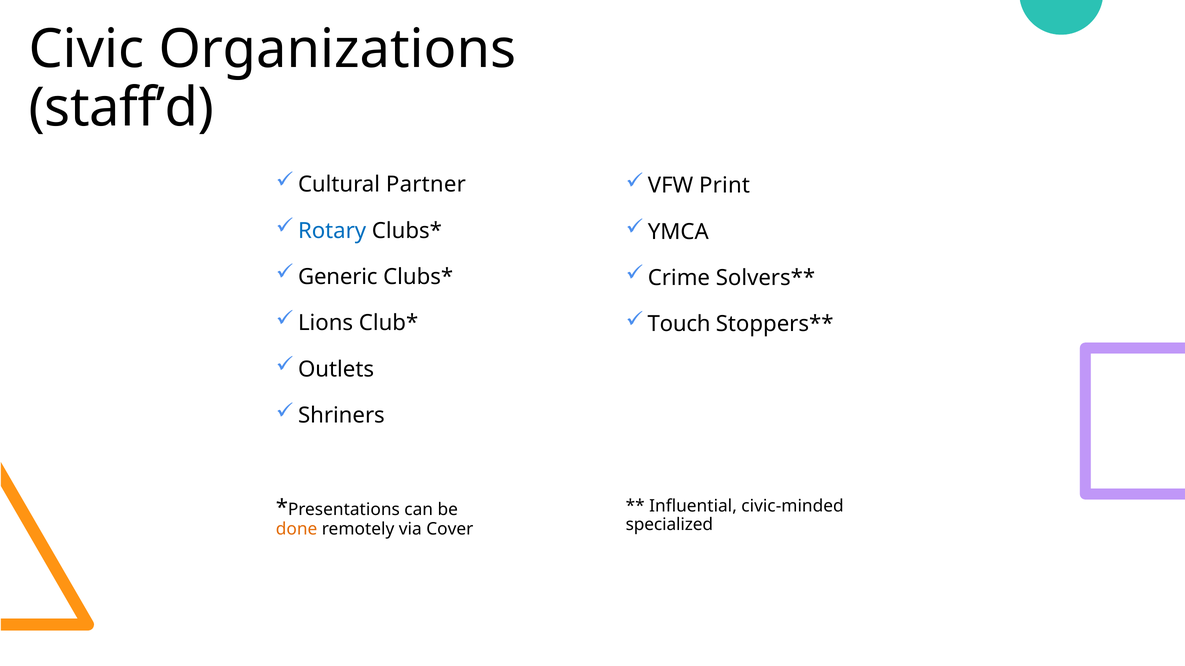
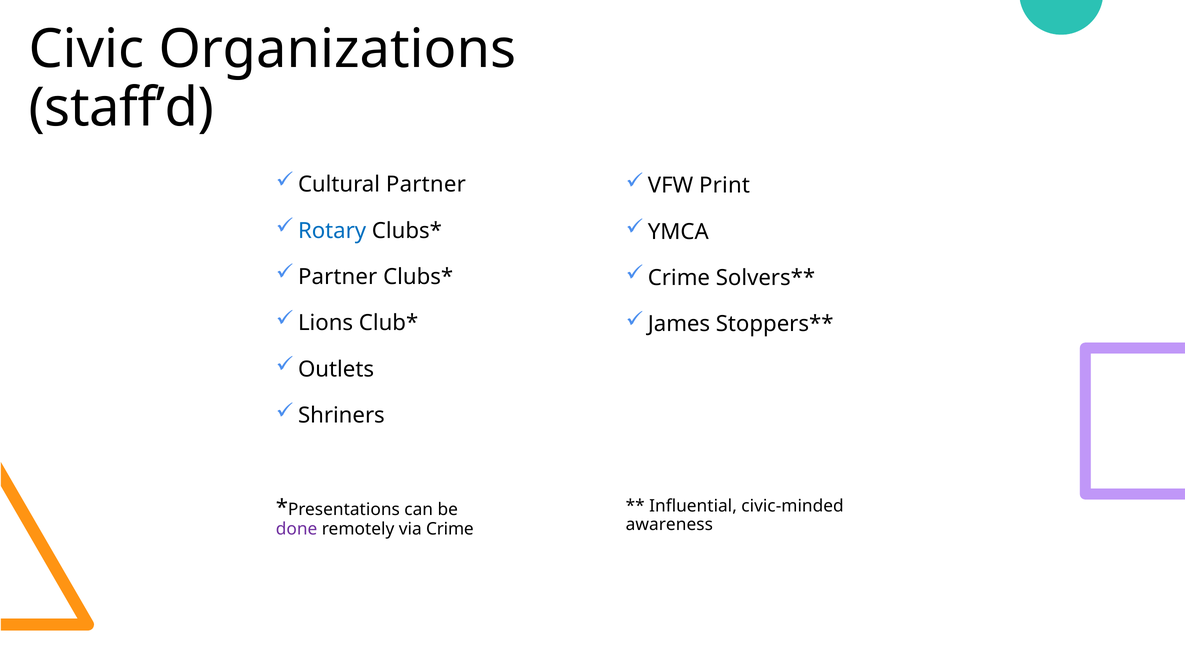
Generic at (338, 277): Generic -> Partner
Touch: Touch -> James
specialized: specialized -> awareness
done colour: orange -> purple
via Cover: Cover -> Crime
